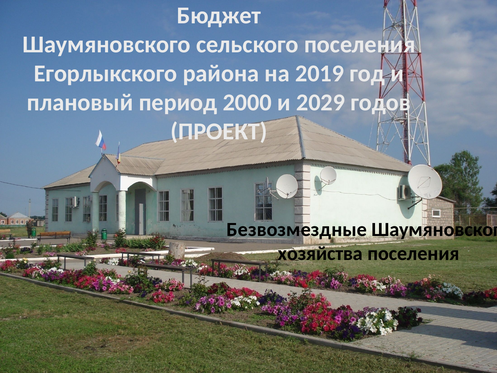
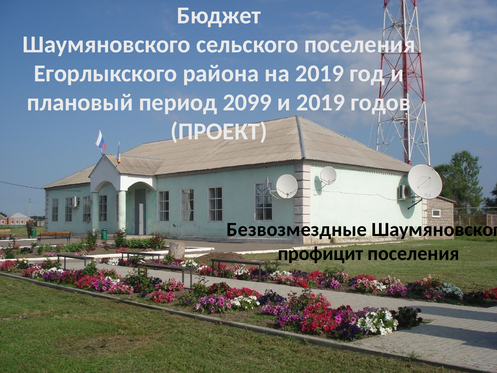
2000: 2000 -> 2099
и 2029: 2029 -> 2019
хозяйства: хозяйства -> профицит
